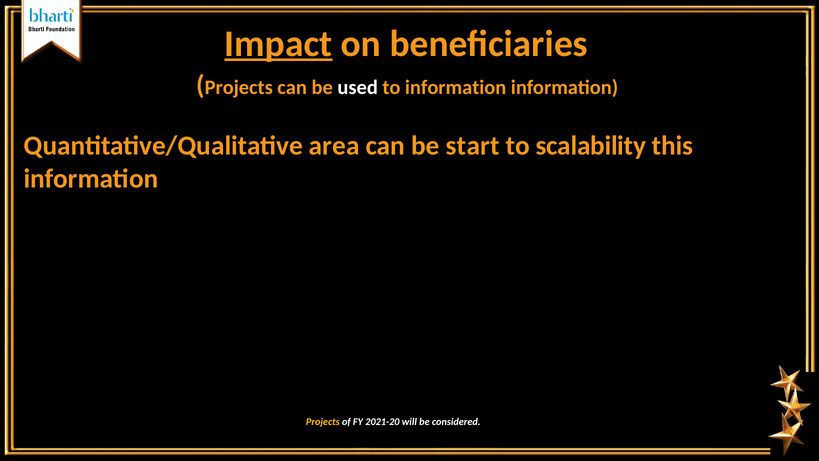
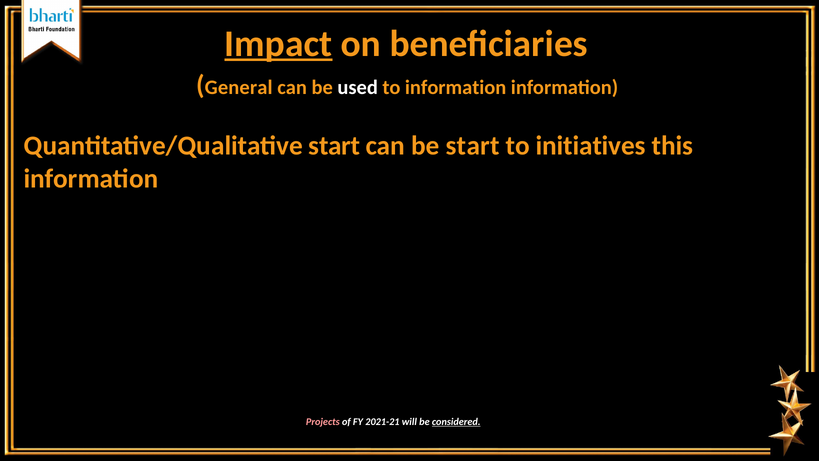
Projects at (239, 87): Projects -> General
Quantitative/Qualitative area: area -> start
scalability: scalability -> initiatives
Projects at (323, 421) colour: yellow -> pink
2021-20: 2021-20 -> 2021-21
considered underline: none -> present
